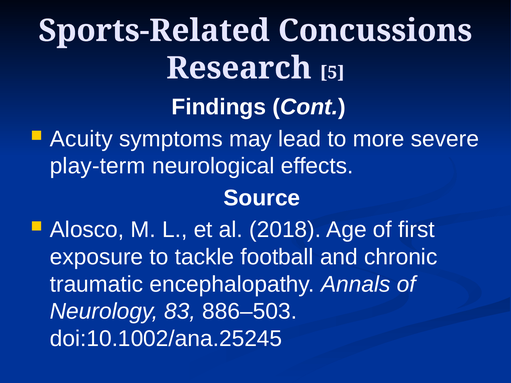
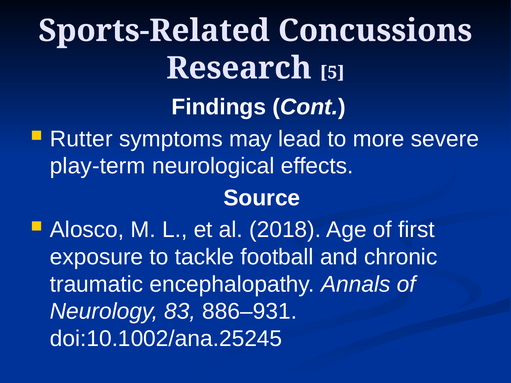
Acuity: Acuity -> Rutter
886–503: 886–503 -> 886–931
